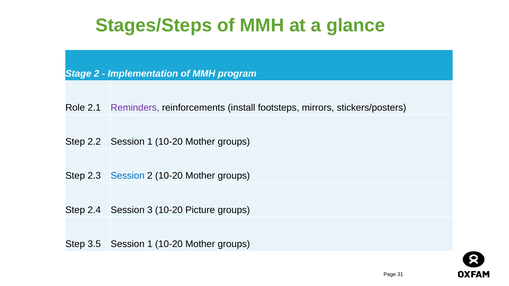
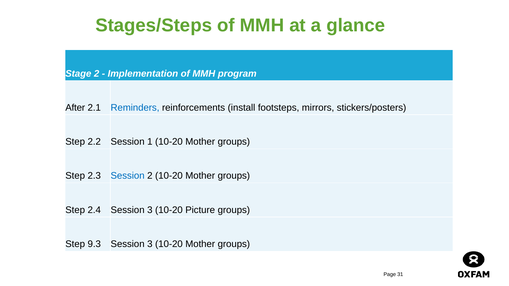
Role: Role -> After
Reminders colour: purple -> blue
3.5: 3.5 -> 9.3
1 at (150, 244): 1 -> 3
